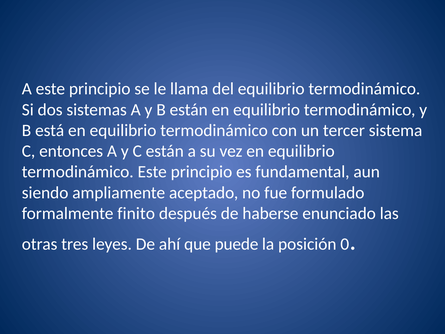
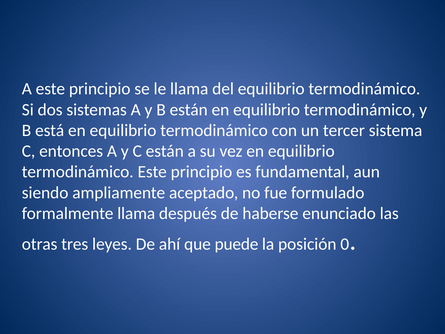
formalmente finito: finito -> llama
